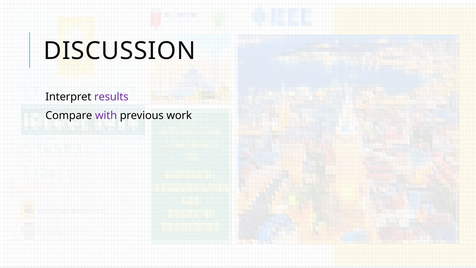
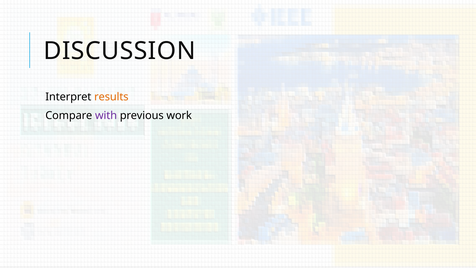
results colour: purple -> orange
